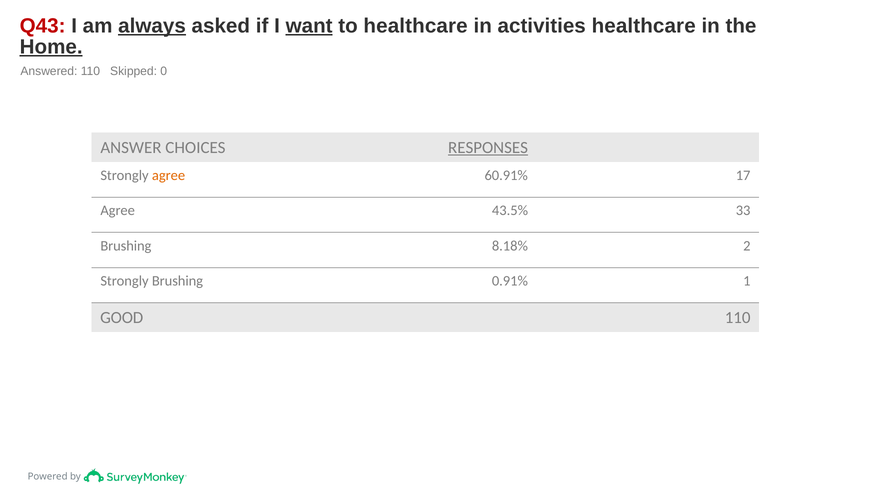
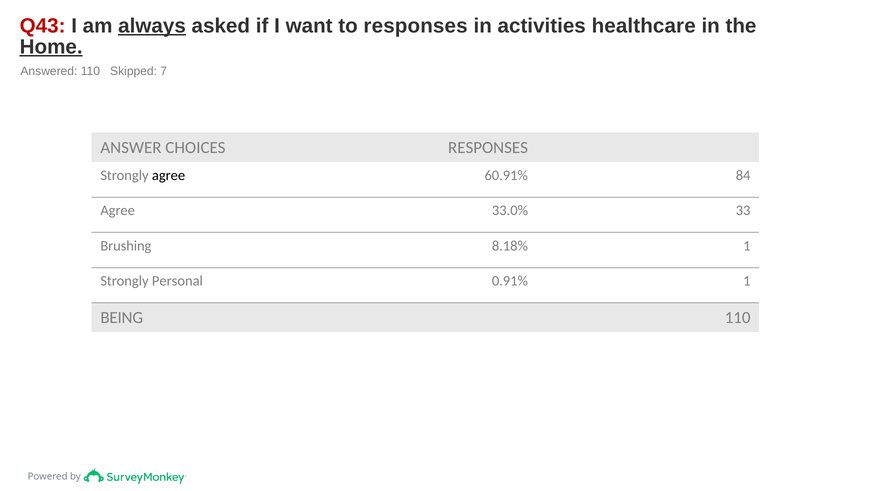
want underline: present -> none
to healthcare: healthcare -> responses
0: 0 -> 7
RESPONSES at (488, 148) underline: present -> none
agree at (169, 175) colour: orange -> black
17: 17 -> 84
43.5%: 43.5% -> 33.0%
8.18% 2: 2 -> 1
Strongly Brushing: Brushing -> Personal
GOOD: GOOD -> BEING
